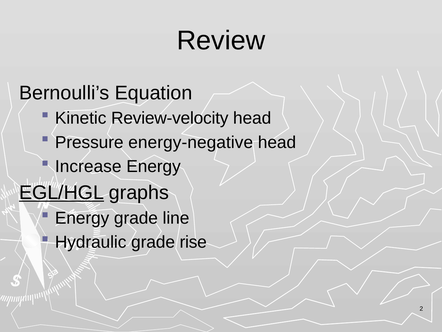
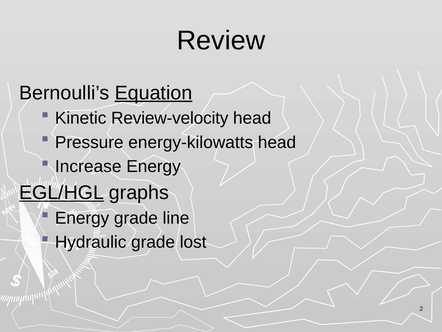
Equation underline: none -> present
energy-negative: energy-negative -> energy-kilowatts
rise: rise -> lost
